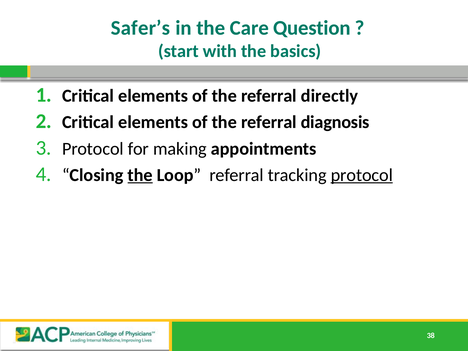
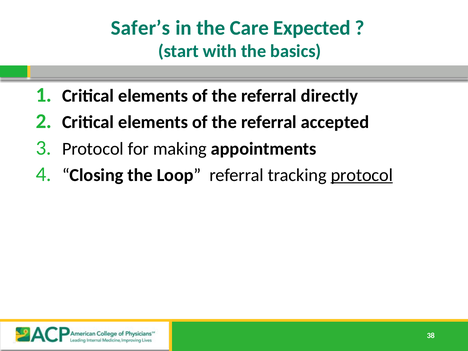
Question: Question -> Expected
diagnosis: diagnosis -> accepted
the at (140, 175) underline: present -> none
